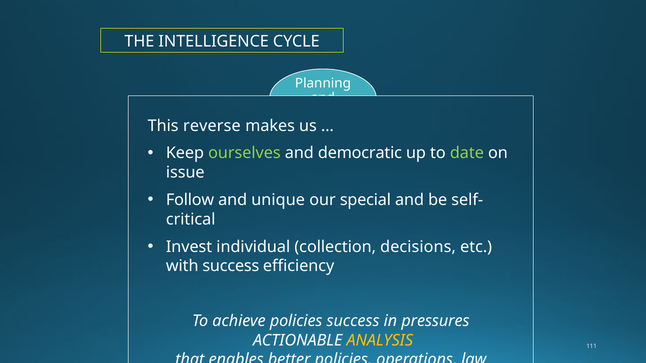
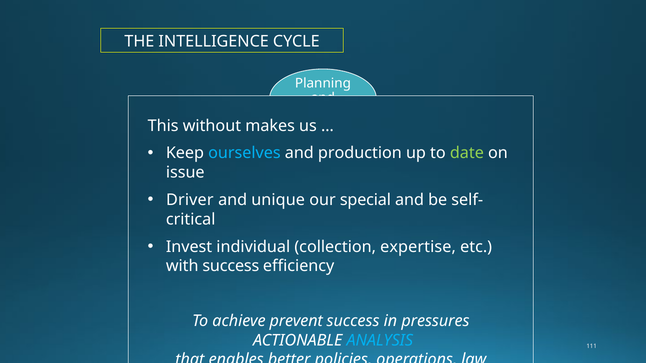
reverse: reverse -> without
ourselves colour: light green -> light blue
democratic at (360, 153): democratic -> production
Follow: Follow -> Driver
decisions: decisions -> expertise
policies at (296, 321): policies -> prevent
ANALYSIS at (380, 341) colour: yellow -> light blue
